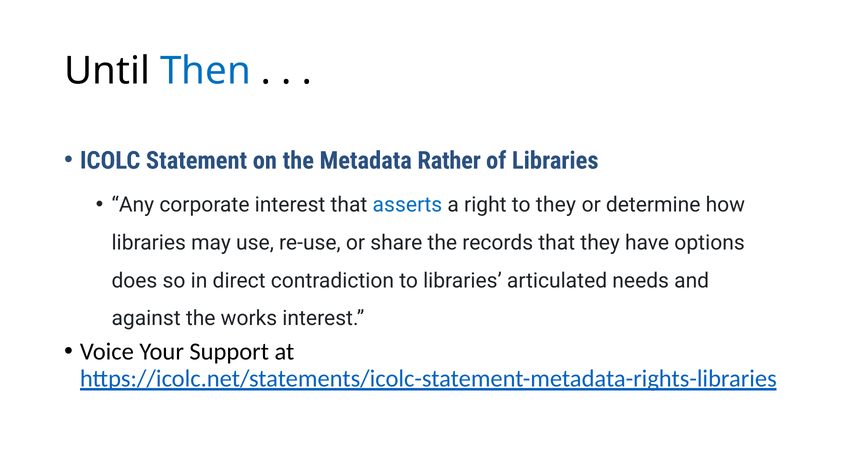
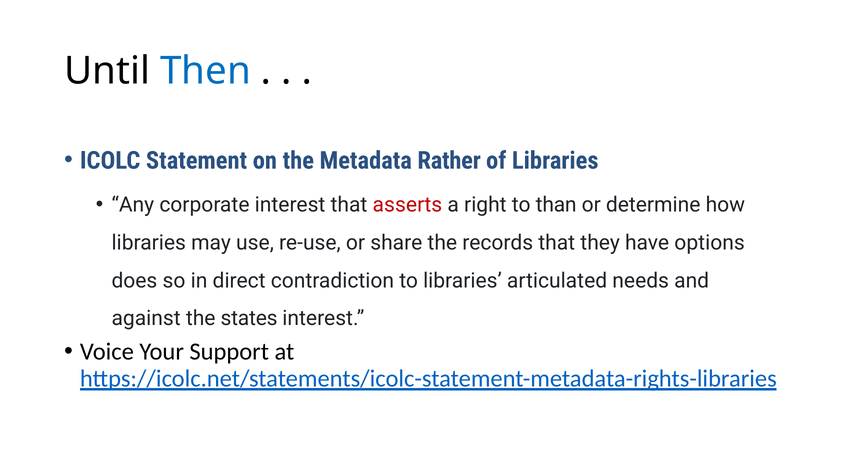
asserts colour: blue -> red
to they: they -> than
works: works -> states
